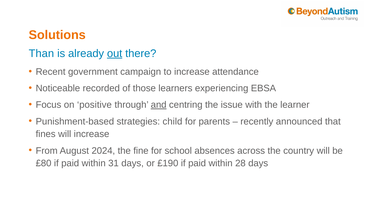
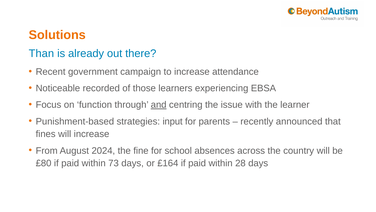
out underline: present -> none
positive: positive -> function
child: child -> input
31: 31 -> 73
£190: £190 -> £164
